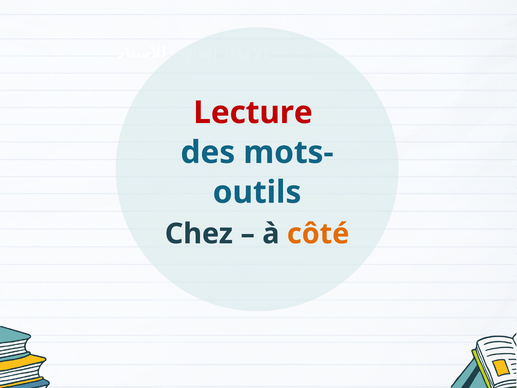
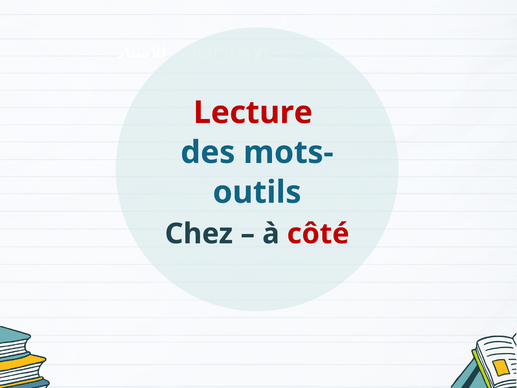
côté colour: orange -> red
